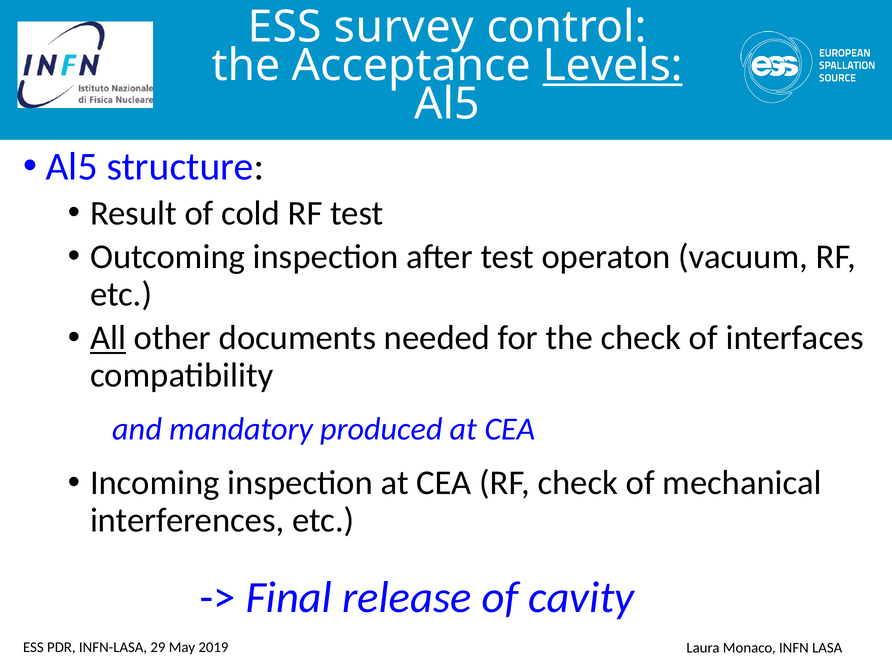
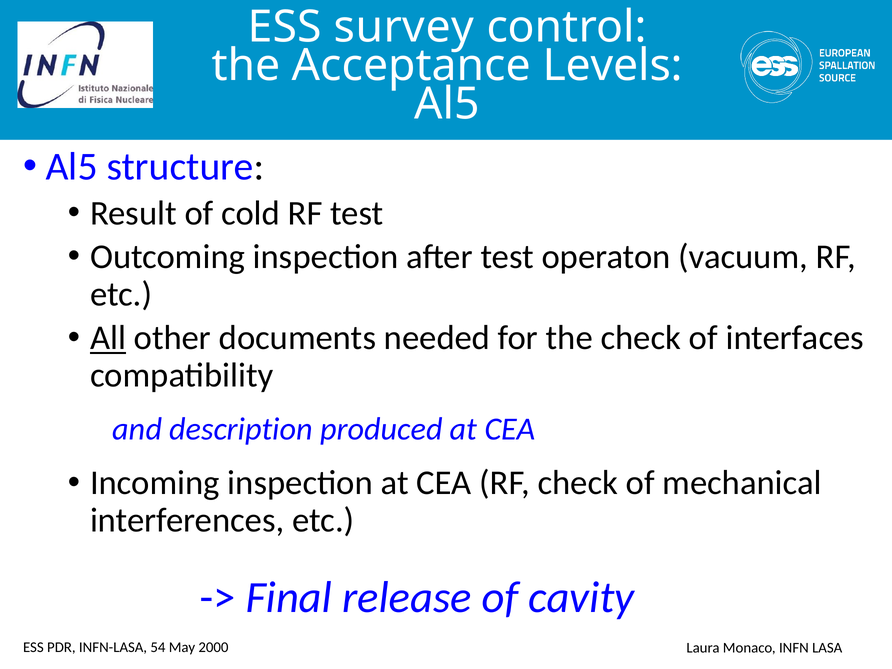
Levels underline: present -> none
mandatory: mandatory -> description
29: 29 -> 54
2019: 2019 -> 2000
